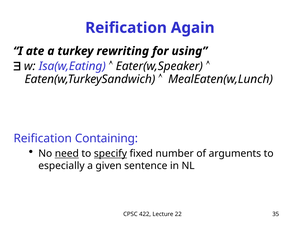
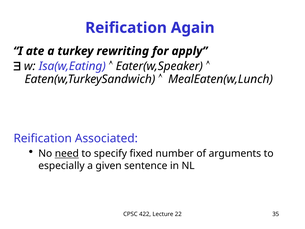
using: using -> apply
Containing: Containing -> Associated
specify underline: present -> none
